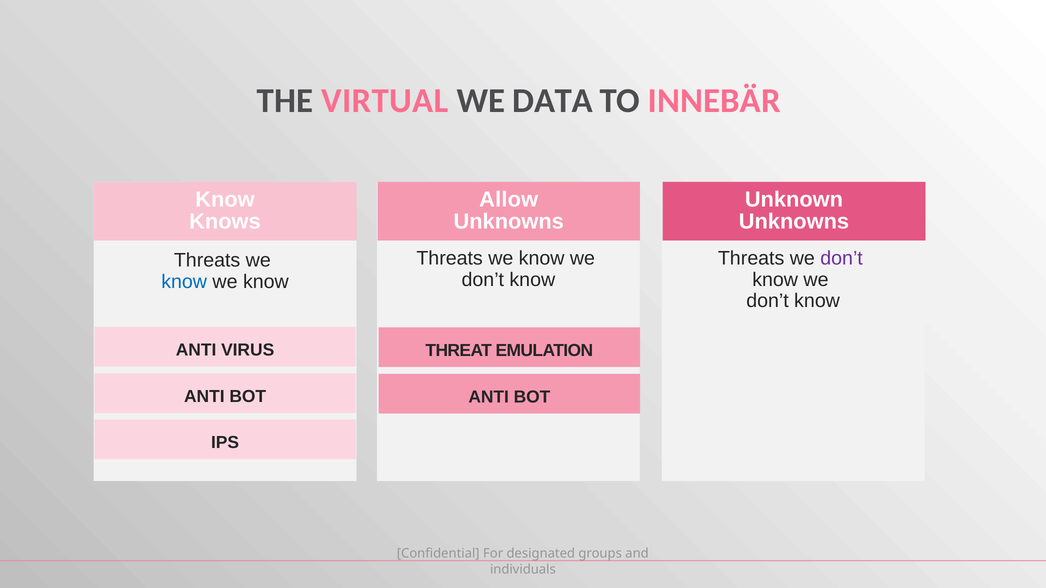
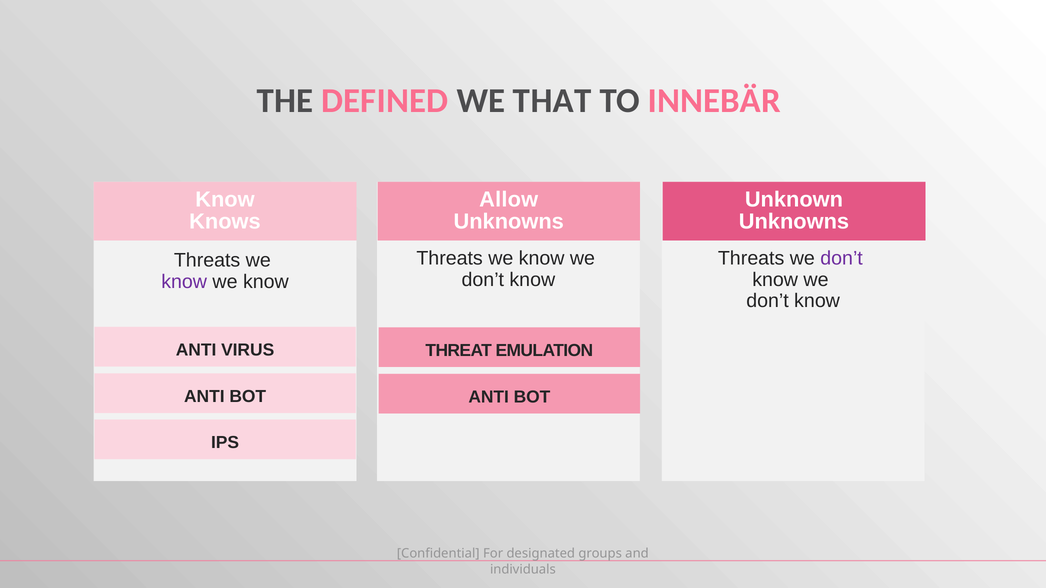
VIRTUAL: VIRTUAL -> DEFINED
DATA: DATA -> THAT
know at (184, 282) colour: blue -> purple
